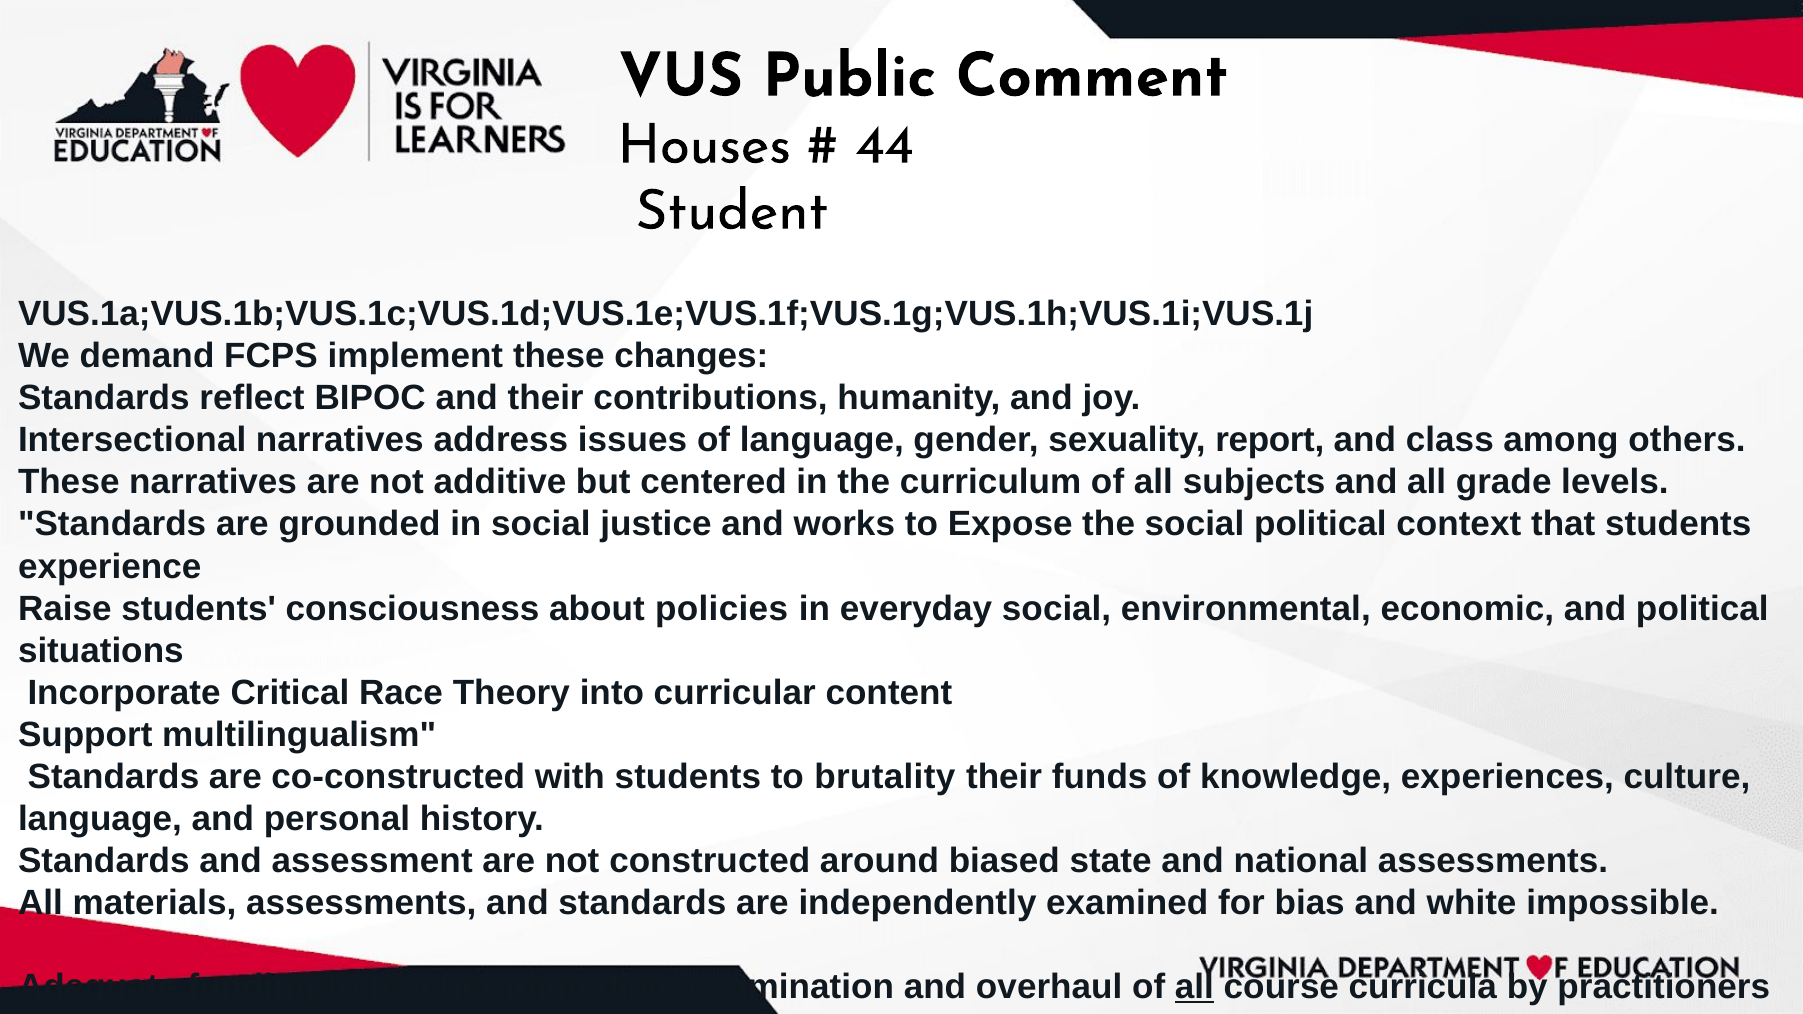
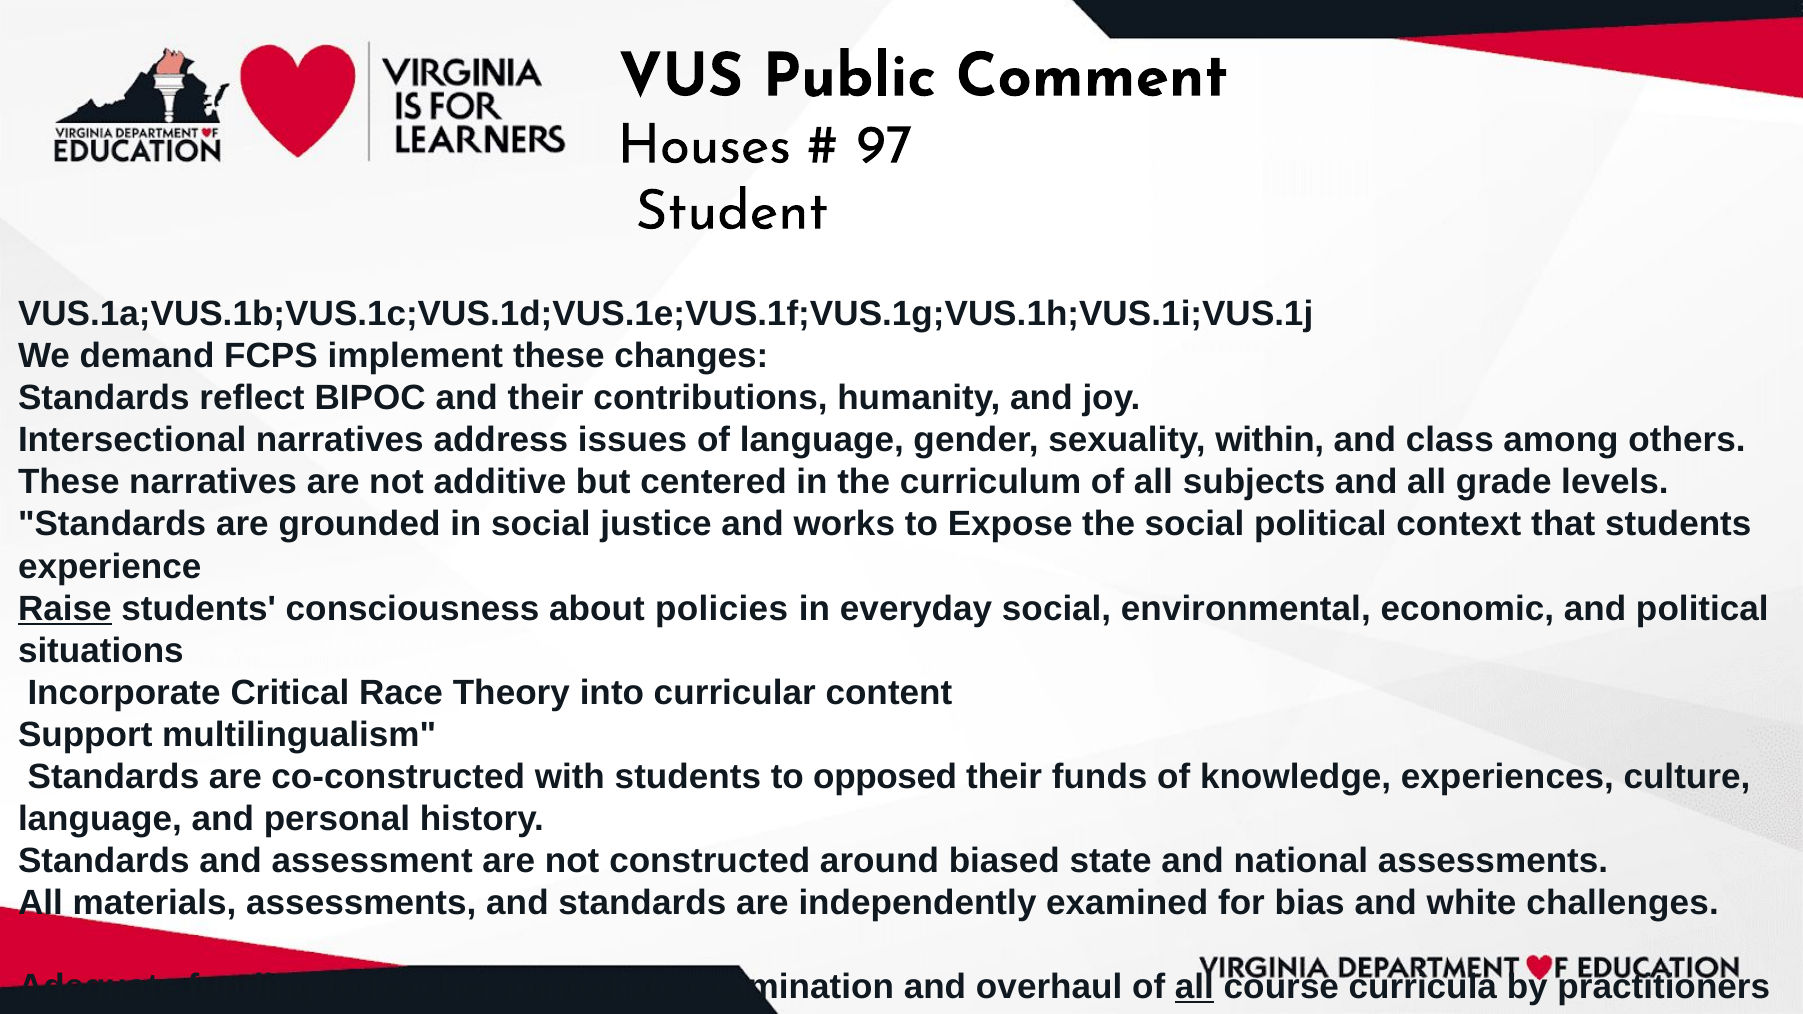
44: 44 -> 97
report: report -> within
Raise underline: none -> present
brutality: brutality -> opposed
impossible: impossible -> challenges
